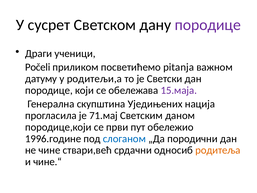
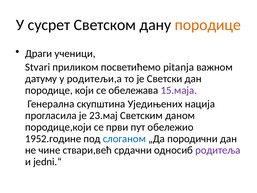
породице at (208, 25) colour: purple -> orange
Počeli: Počeli -> Stvari
71.мај: 71.мај -> 23.мај
1996.године: 1996.године -> 1952.године
родитеља colour: orange -> purple
чине.“: чине.“ -> jedni.“
